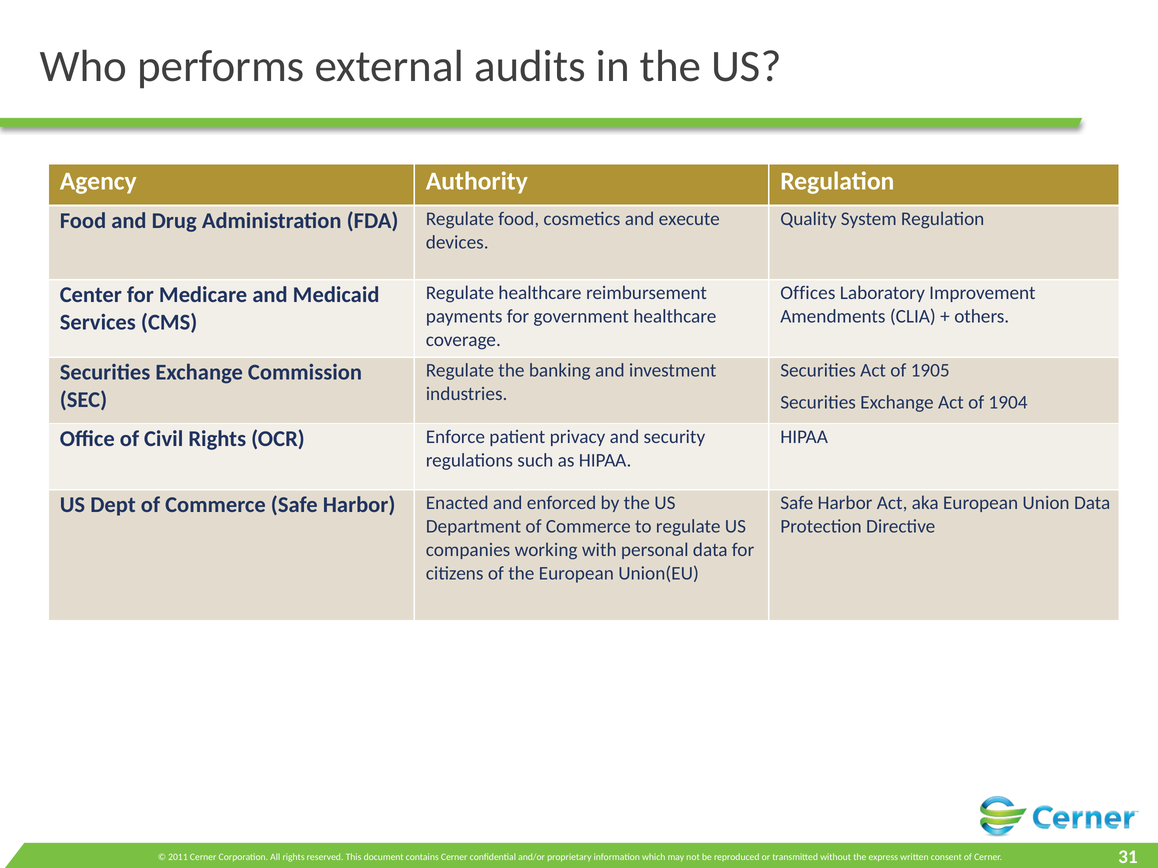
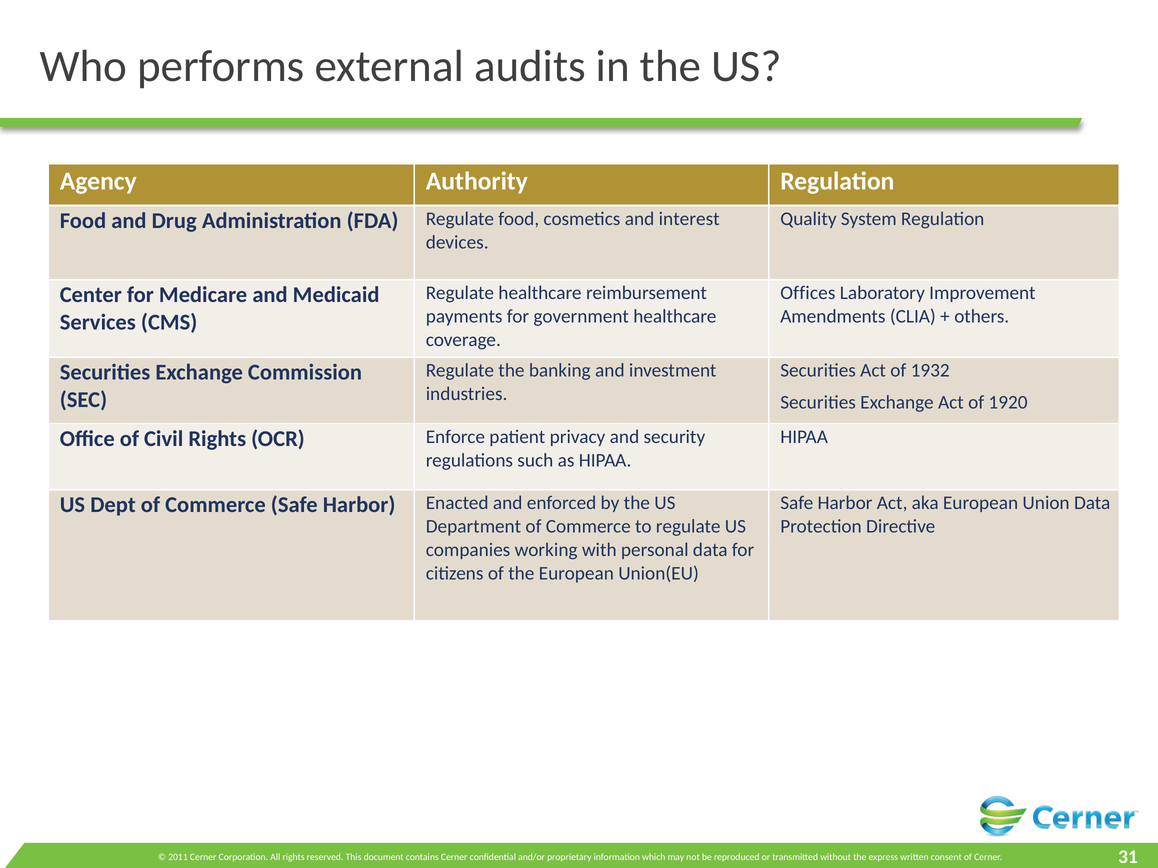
execute: execute -> interest
1905: 1905 -> 1932
1904: 1904 -> 1920
